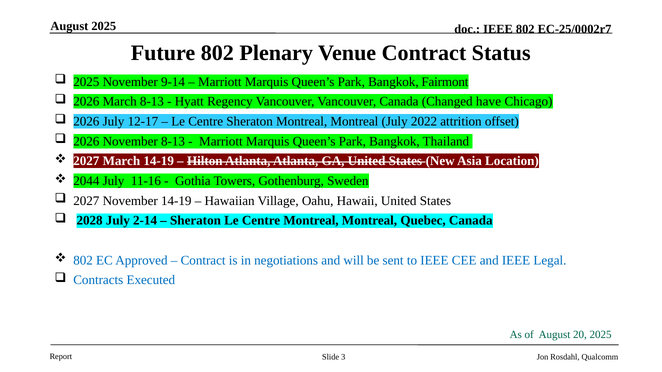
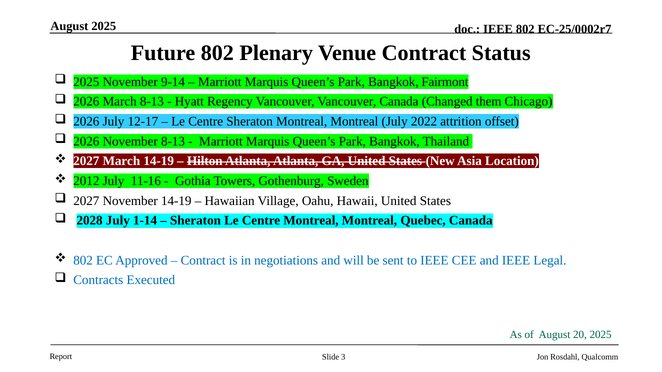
have: have -> them
2044: 2044 -> 2012
2-14: 2-14 -> 1-14
